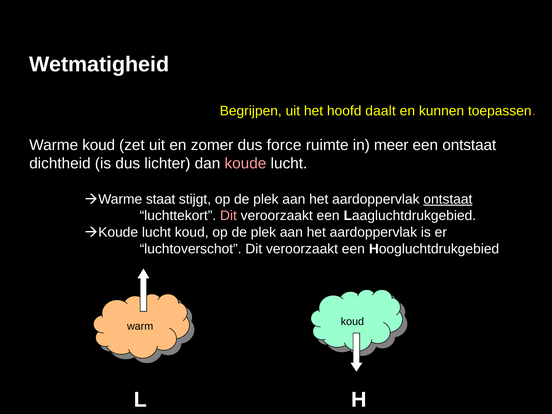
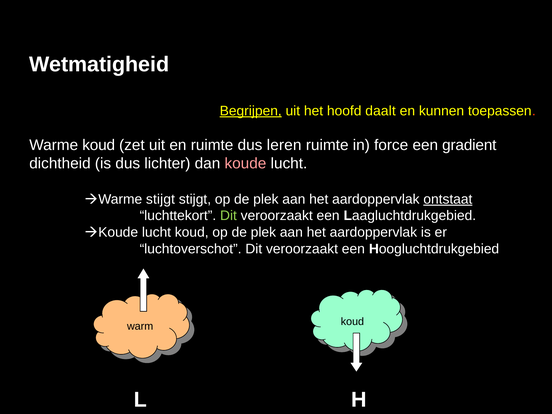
Begrijpen underline: none -> present
en zomer: zomer -> ruimte
dus force: force -> leren
in meer: meer -> force
een ontstaat: ontstaat -> gradient
Warme staat: staat -> stijgt
Dit at (228, 216) colour: pink -> light green
